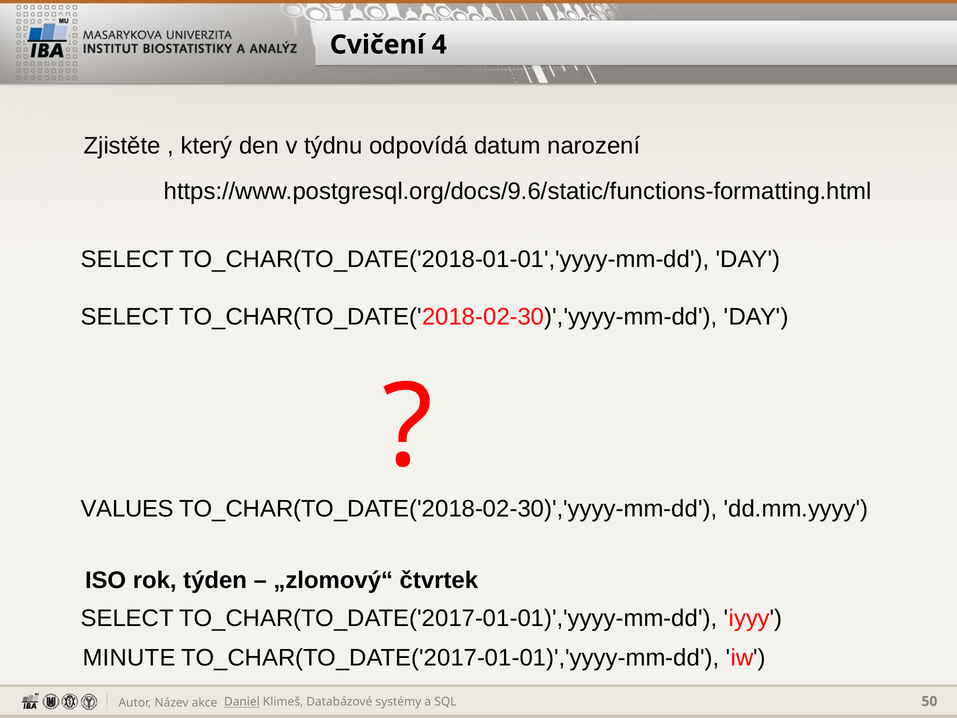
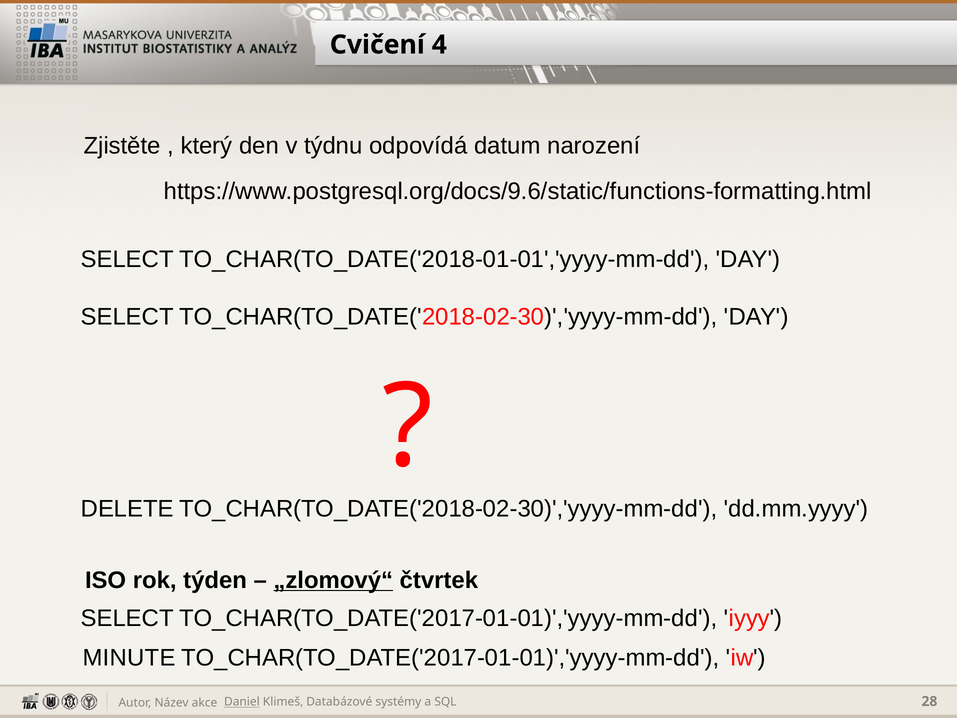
VALUES: VALUES -> DELETE
„zlomový“ underline: none -> present
50: 50 -> 28
